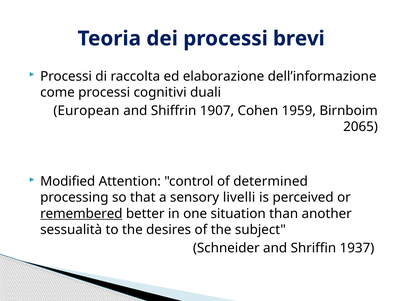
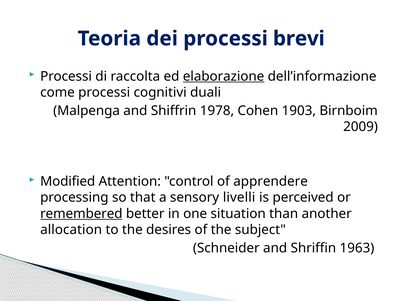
elaborazione underline: none -> present
European: European -> Malpenga
1907: 1907 -> 1978
1959: 1959 -> 1903
2065: 2065 -> 2009
determined: determined -> apprendere
sessualità: sessualità -> allocation
1937: 1937 -> 1963
